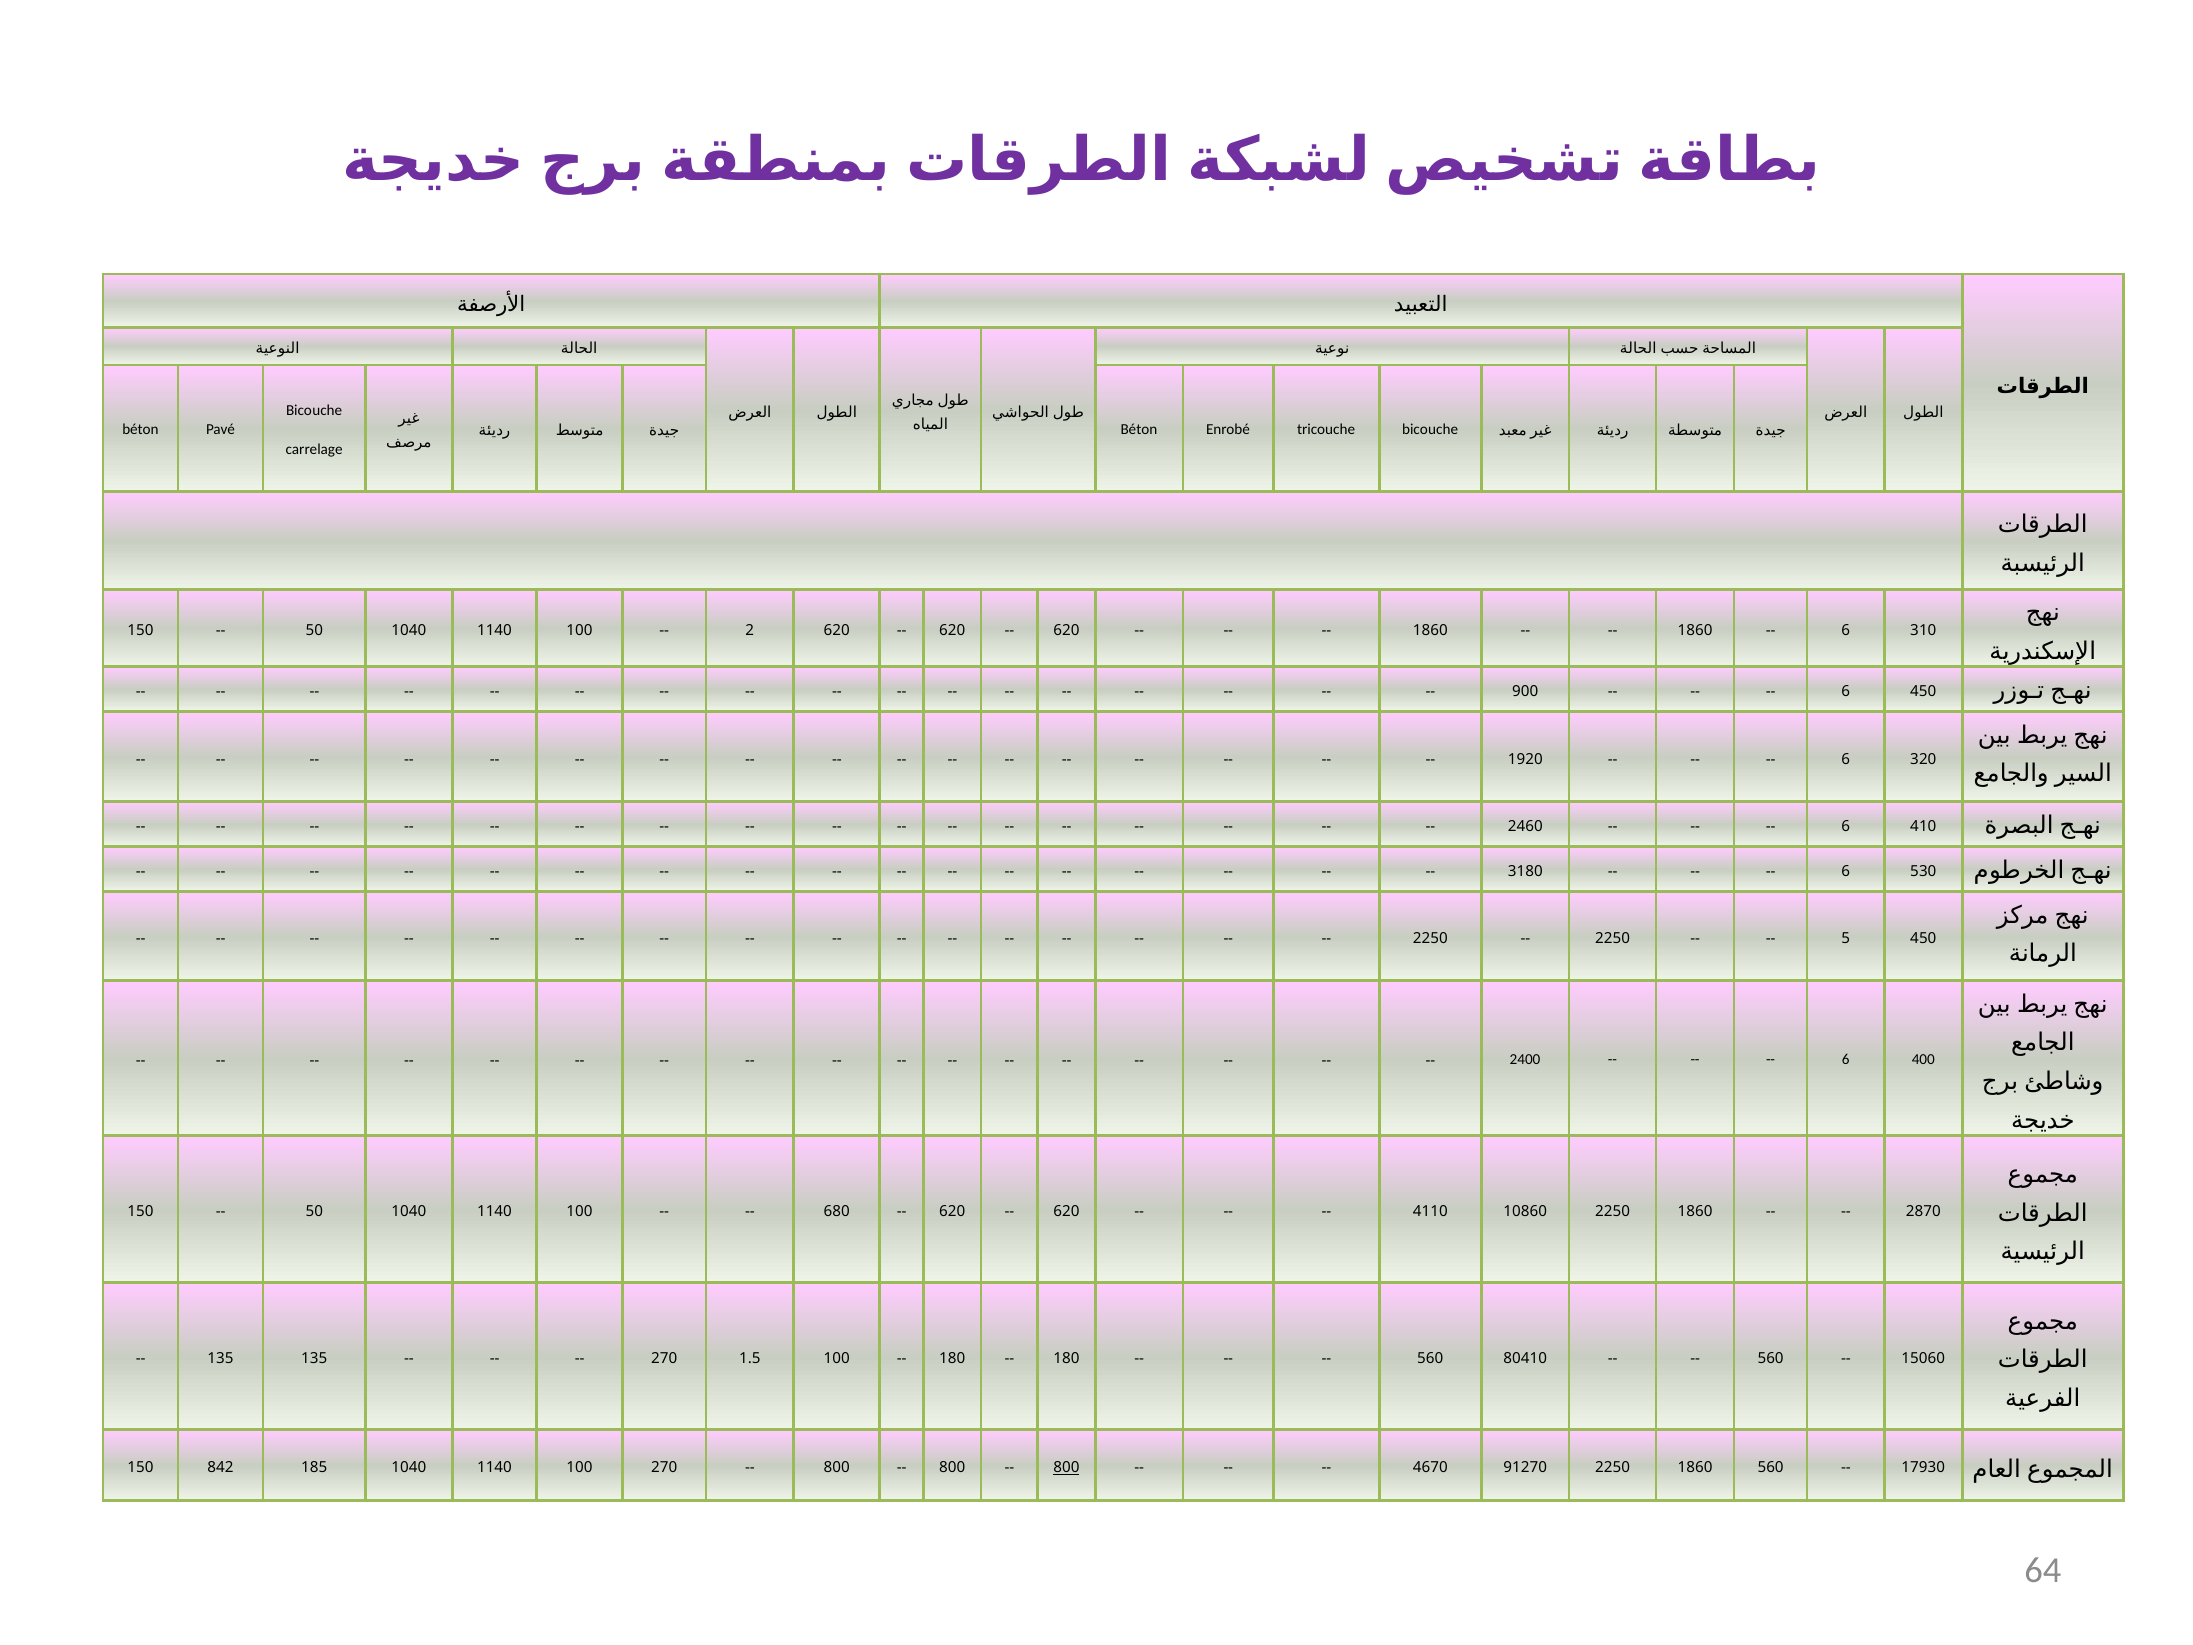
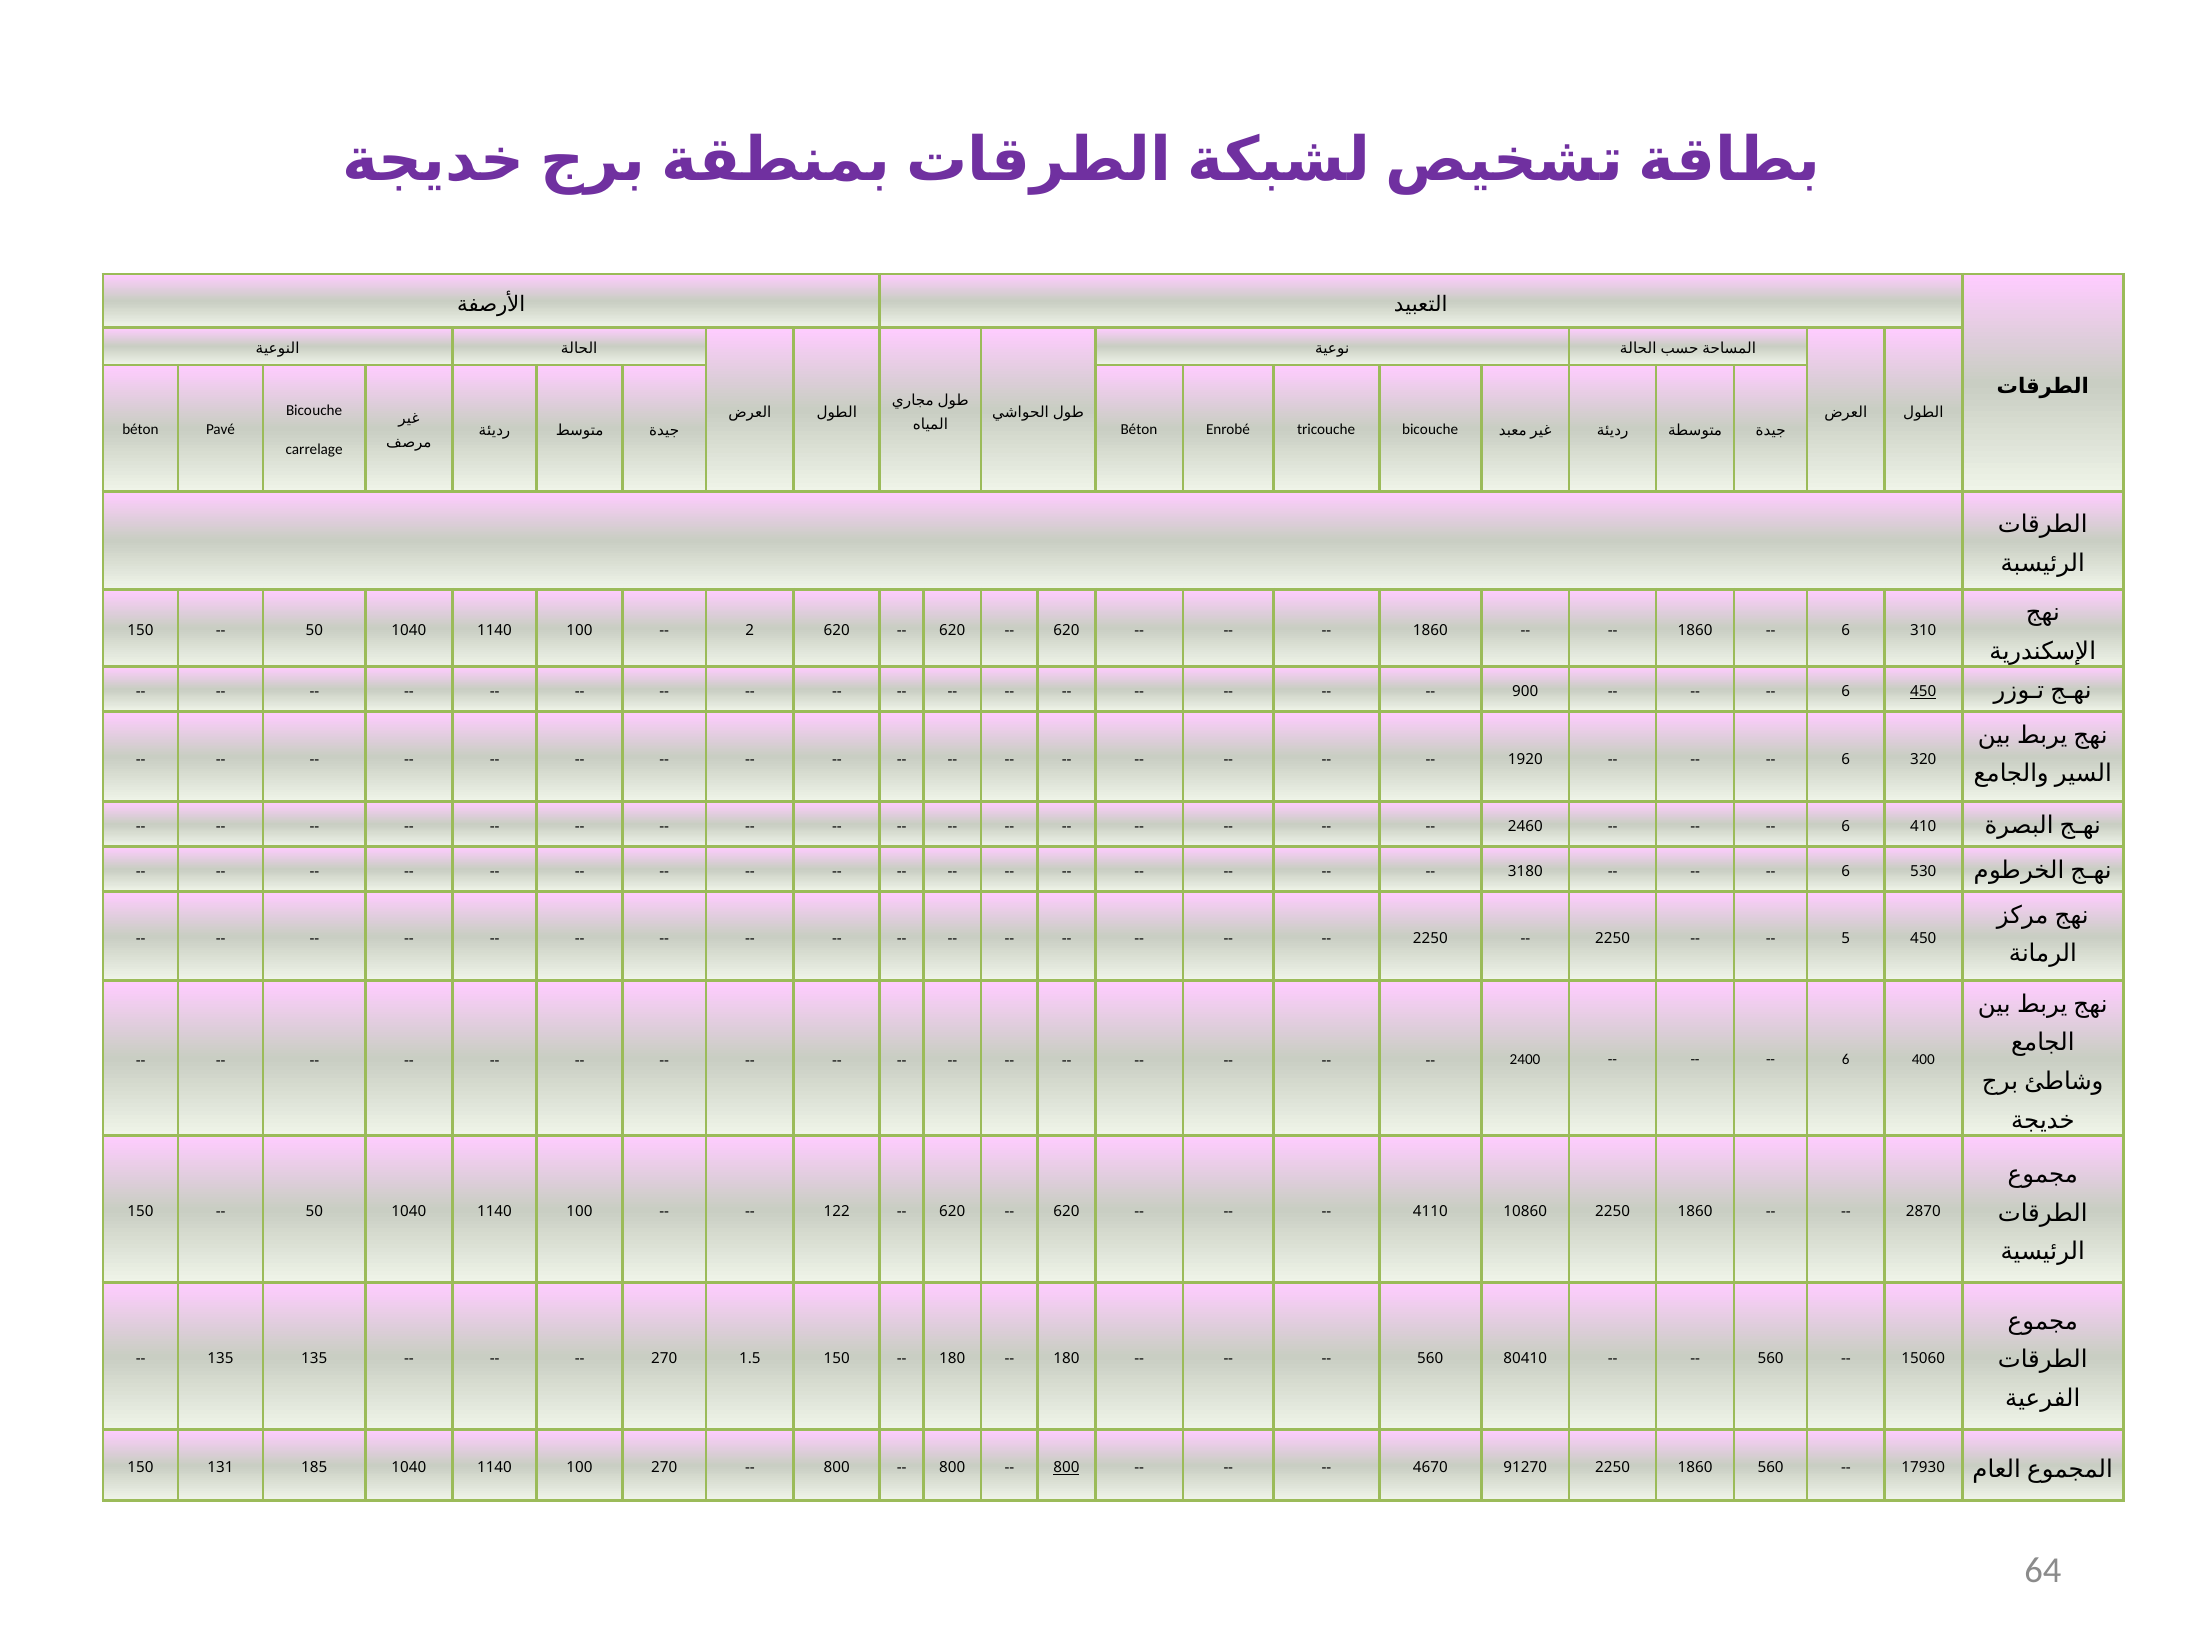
450 at (1923, 692) underline: none -> present
680: 680 -> 122
1.5 100: 100 -> 150
842: 842 -> 131
